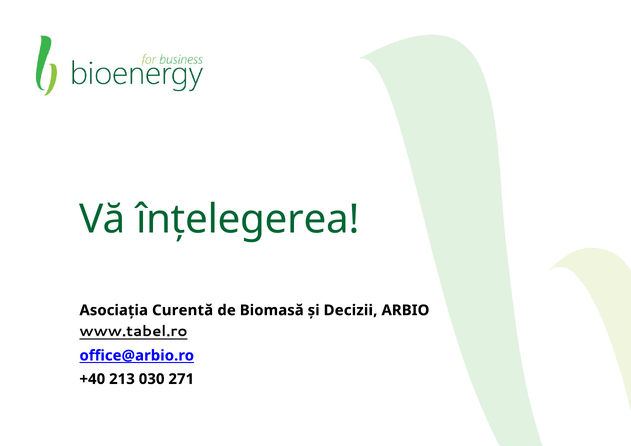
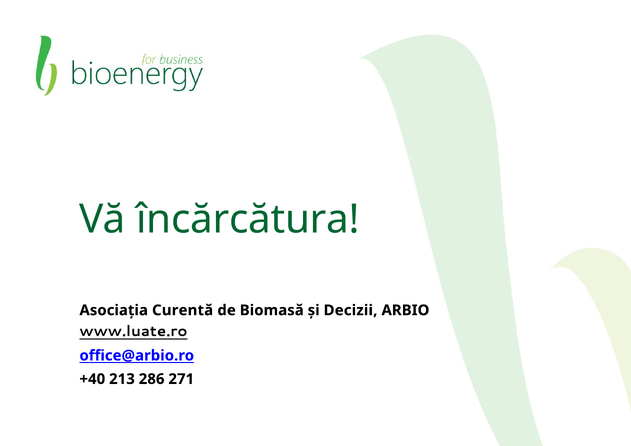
înțelegerea: înțelegerea -> încărcătura
www.tabel.ro: www.tabel.ro -> www.luate.ro
030: 030 -> 286
